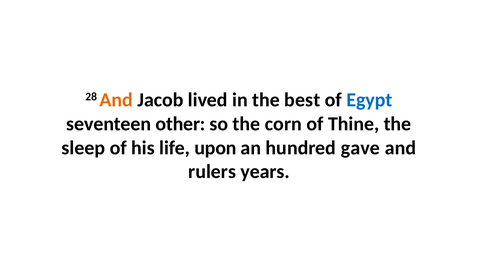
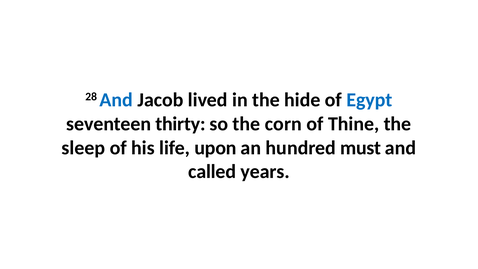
And at (116, 100) colour: orange -> blue
best: best -> hide
other: other -> thirty
gave: gave -> must
rulers: rulers -> called
